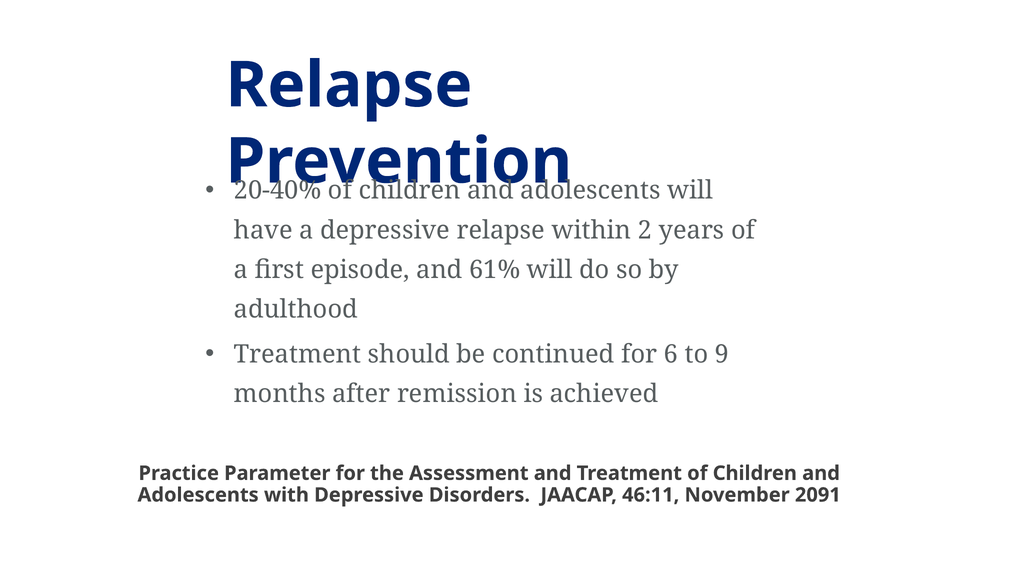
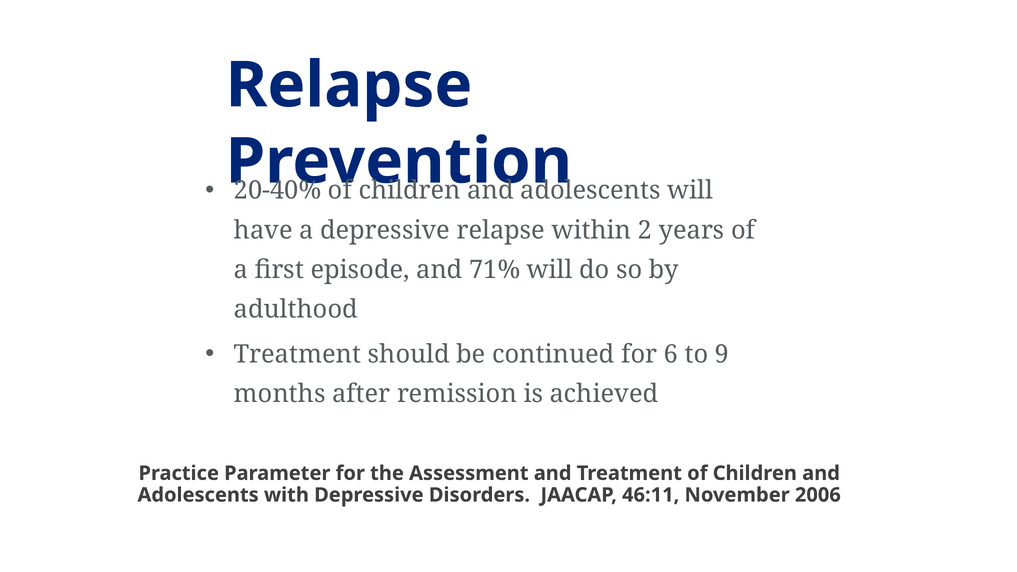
61%: 61% -> 71%
2091: 2091 -> 2006
